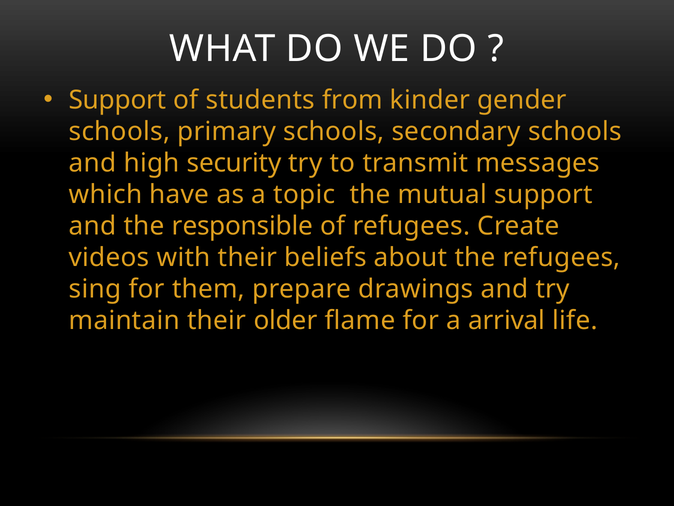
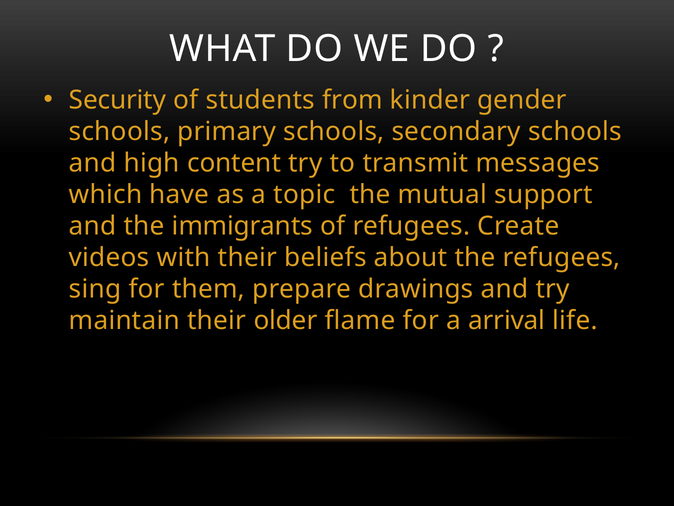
Support at (118, 100): Support -> Security
security: security -> content
responsible: responsible -> immigrants
